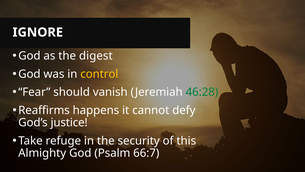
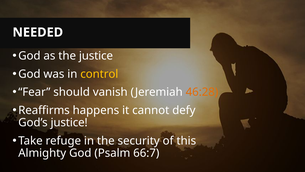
IGNORE: IGNORE -> NEEDED
the digest: digest -> justice
46:28 colour: green -> orange
